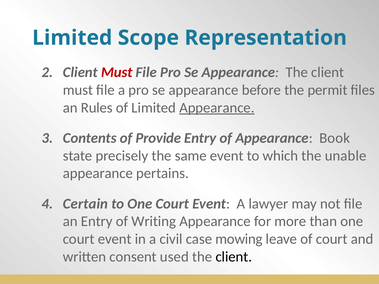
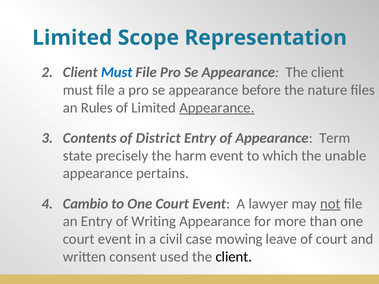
Must at (117, 72) colour: red -> blue
permit: permit -> nature
Provide: Provide -> District
Book: Book -> Term
same: same -> harm
Certain: Certain -> Cambio
not underline: none -> present
